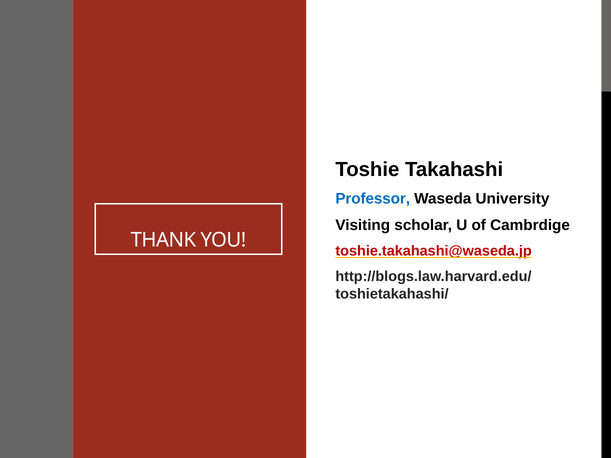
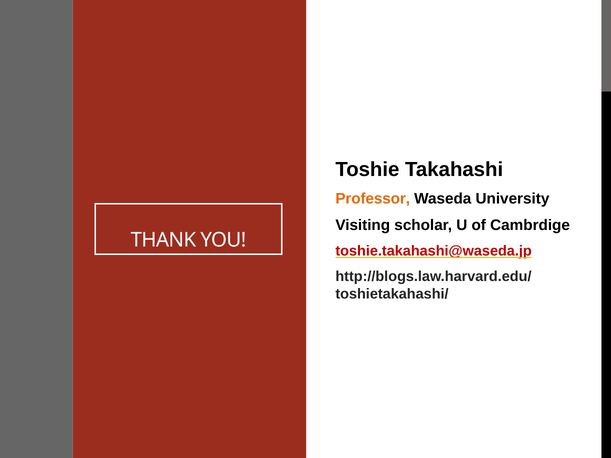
Professor colour: blue -> orange
